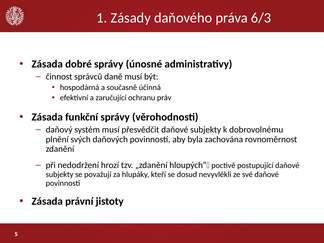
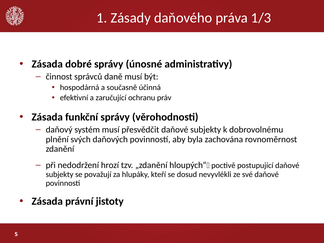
6/3: 6/3 -> 1/3
